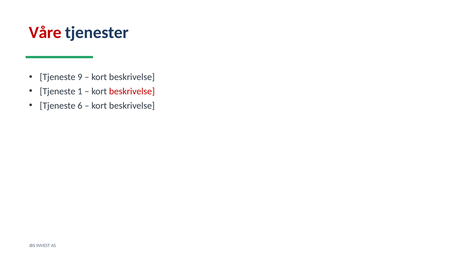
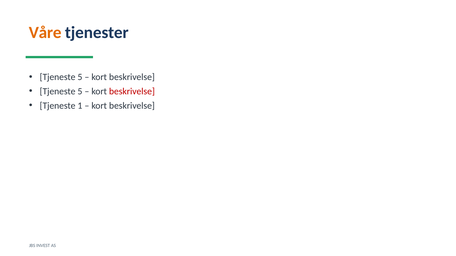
Våre colour: red -> orange
9 at (80, 77): 9 -> 5
1 at (80, 91): 1 -> 5
6: 6 -> 1
